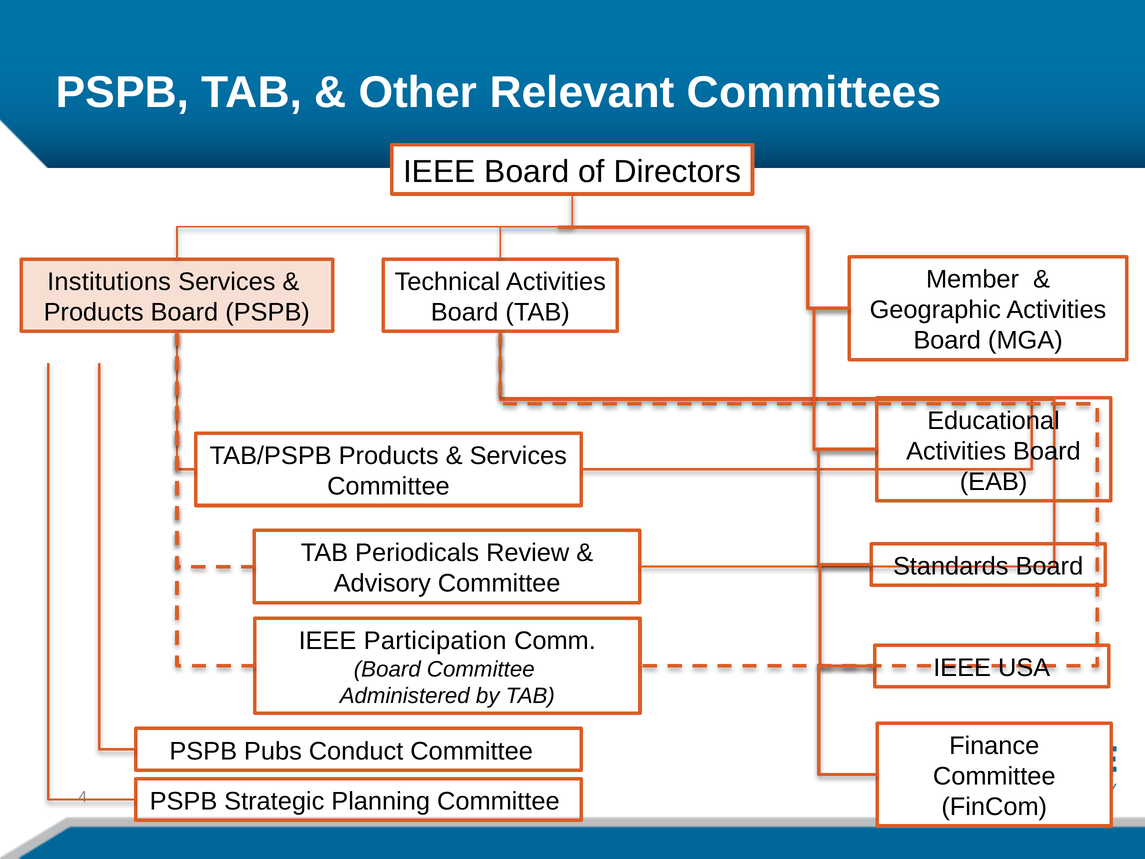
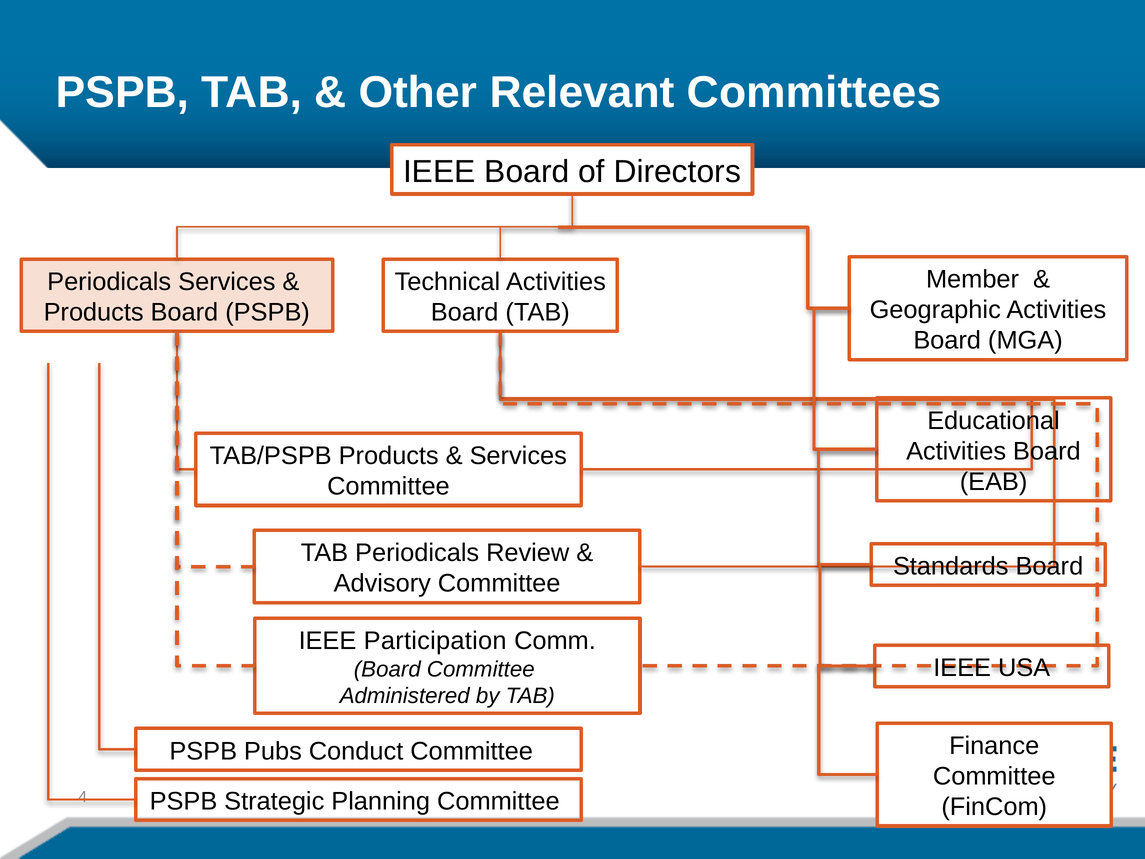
Institutions at (109, 282): Institutions -> Periodicals
